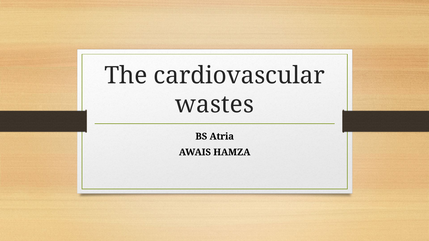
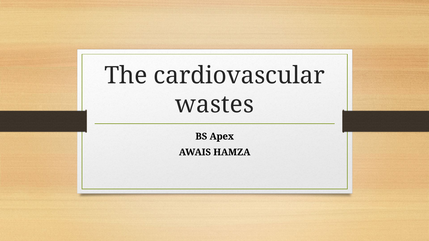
Atria: Atria -> Apex
